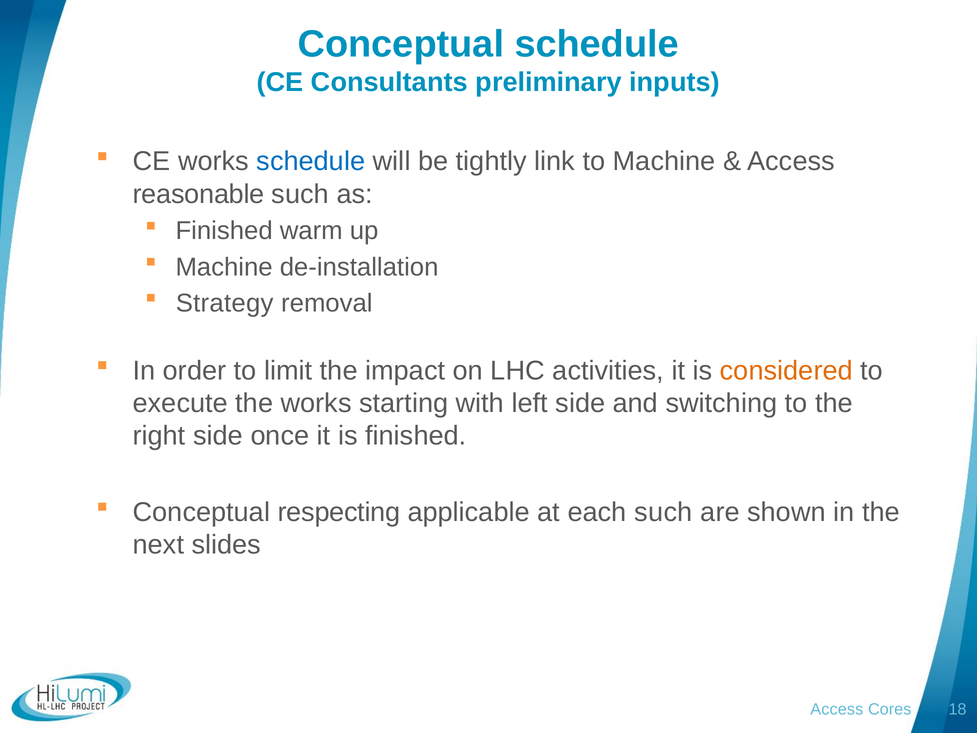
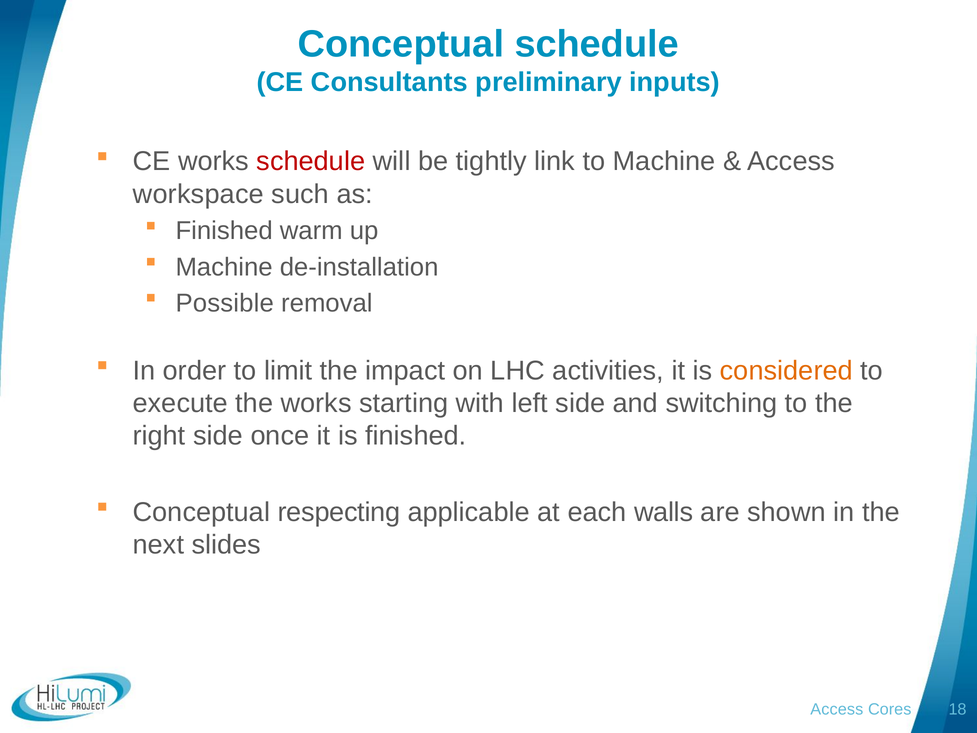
schedule at (311, 161) colour: blue -> red
reasonable: reasonable -> workspace
Strategy: Strategy -> Possible
each such: such -> walls
